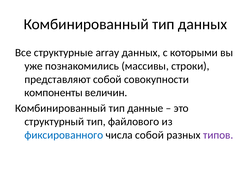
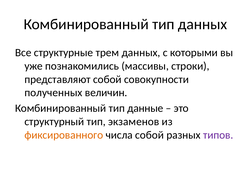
array: array -> трем
компоненты: компоненты -> полученных
файлового: файлового -> экзаменов
фиксированного colour: blue -> orange
